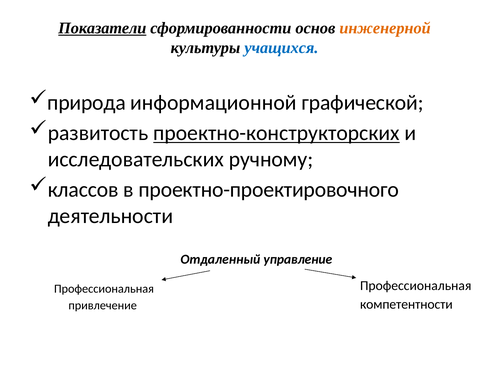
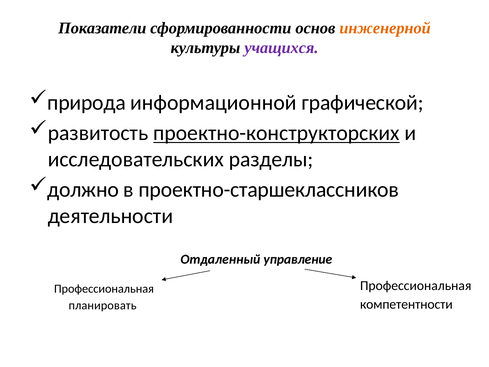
Показатели underline: present -> none
учащихся colour: blue -> purple
ручному: ручному -> разделы
классов: классов -> должно
проектно-проектировочного: проектно-проектировочного -> проектно-старшеклассников
привлечение: привлечение -> планировать
